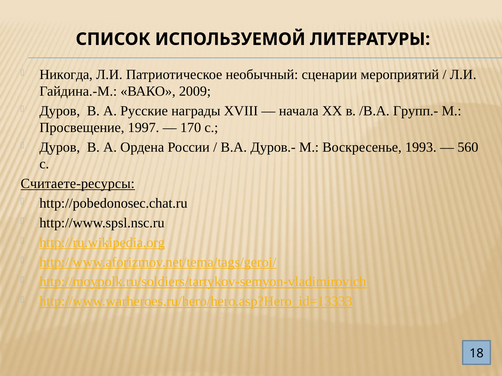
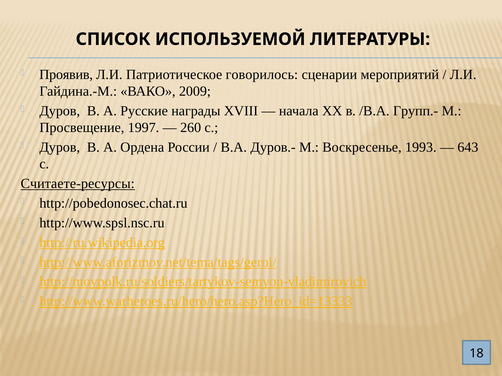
Никогда: Никогда -> Проявив
необычный: необычный -> говорилось
170: 170 -> 260
560: 560 -> 643
